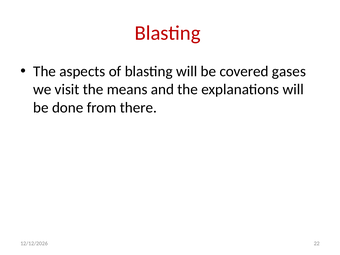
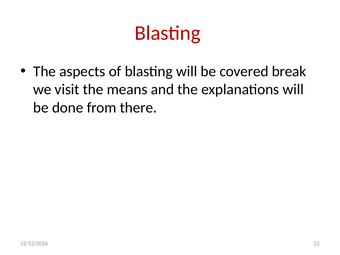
gases: gases -> break
